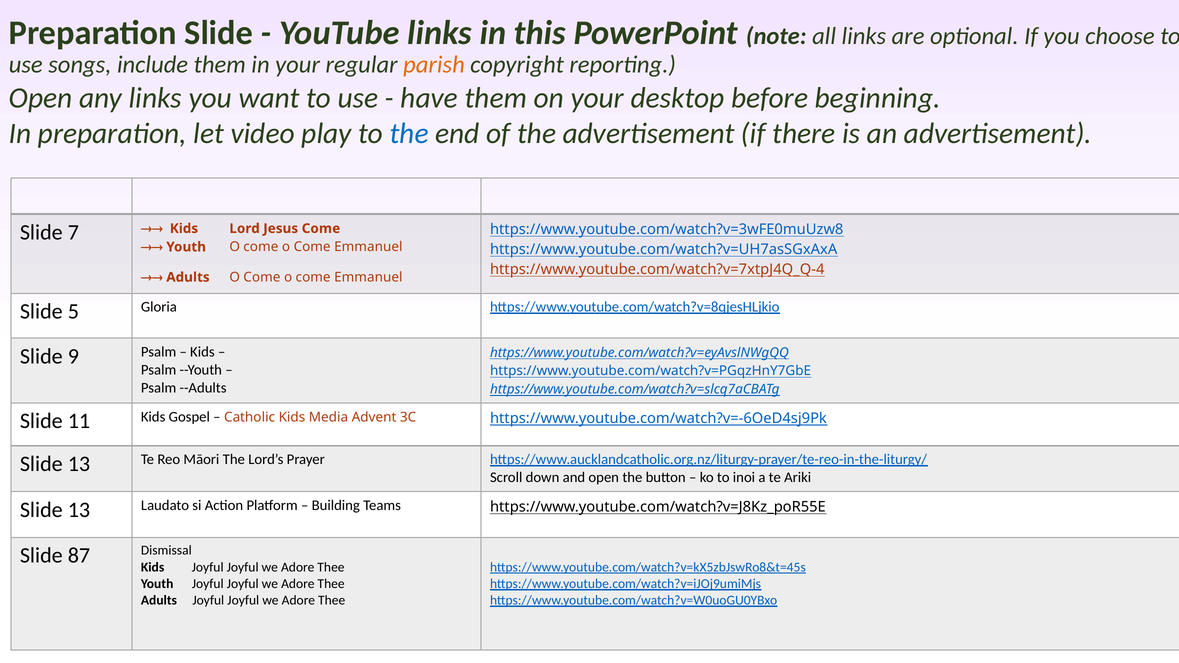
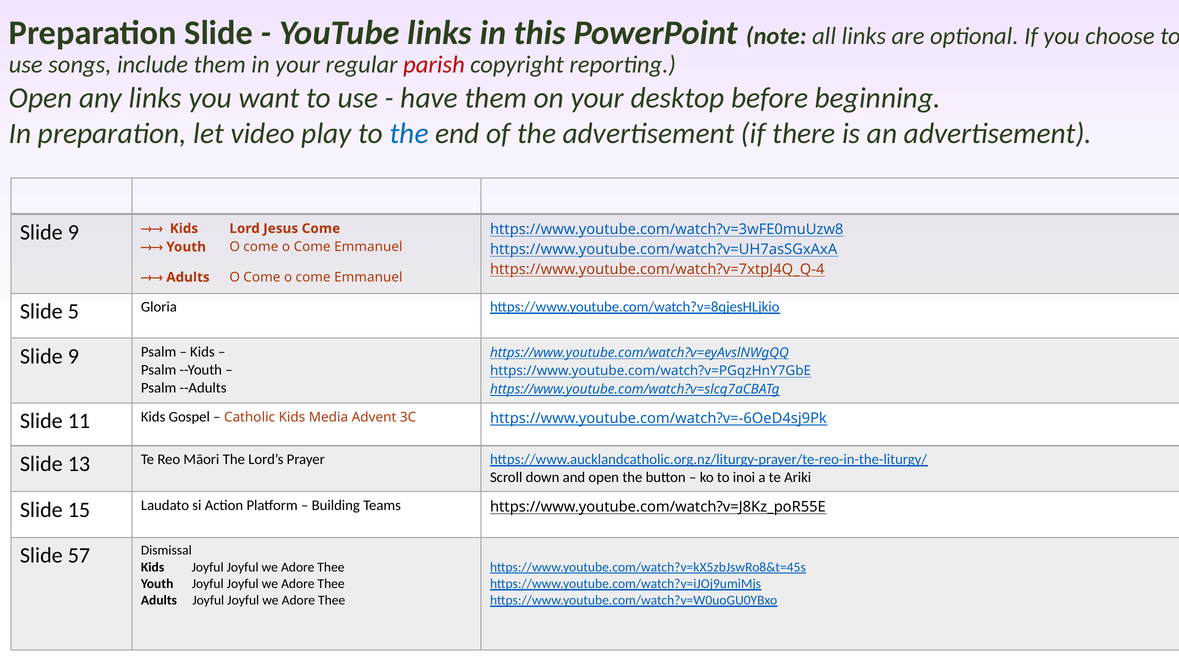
parish colour: orange -> red
7 at (73, 232): 7 -> 9
13 at (79, 510): 13 -> 15
87: 87 -> 57
